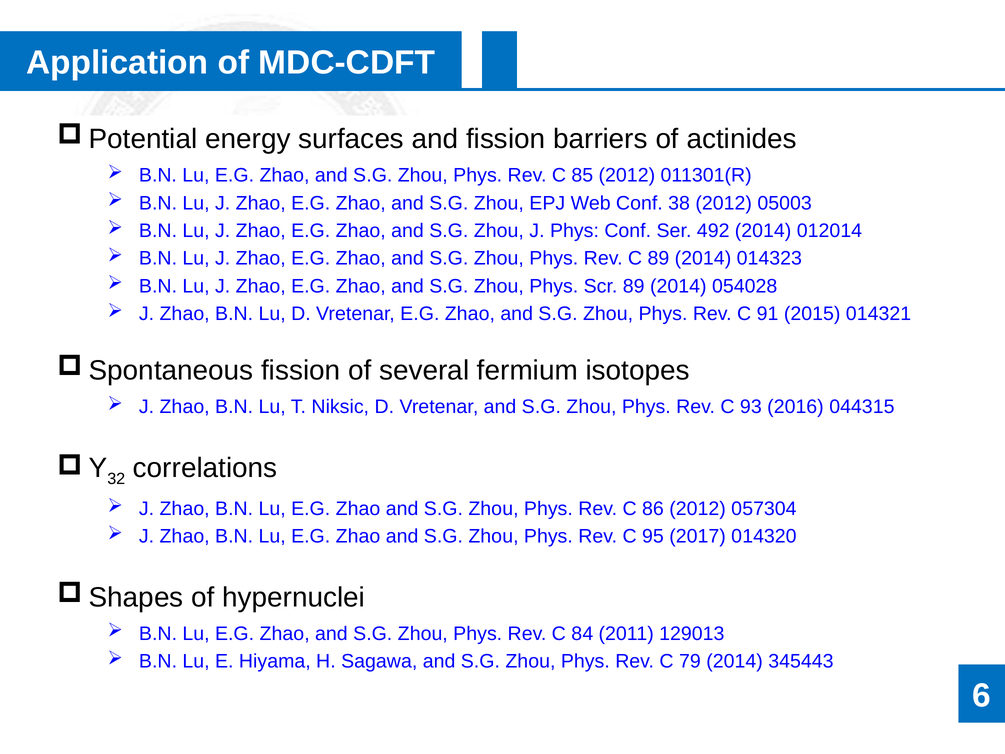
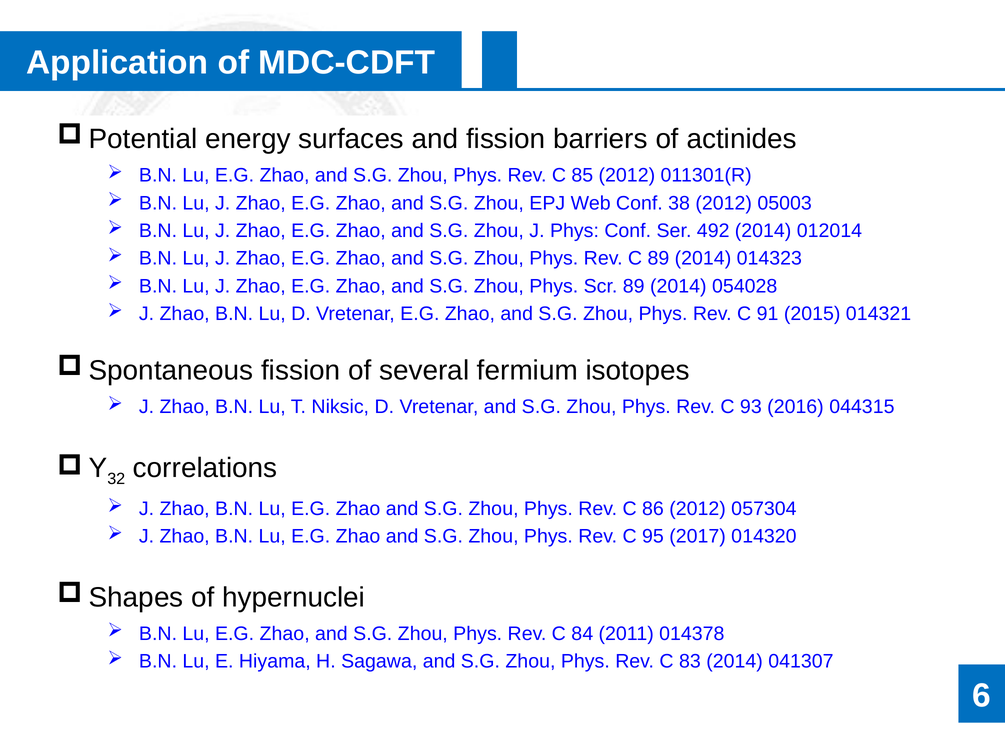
129013: 129013 -> 014378
79: 79 -> 83
345443: 345443 -> 041307
